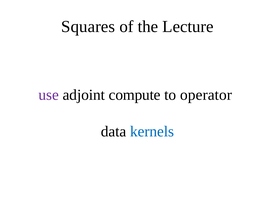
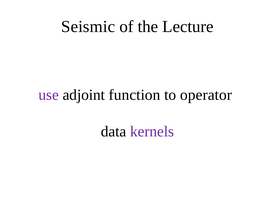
Squares: Squares -> Seismic
compute: compute -> function
kernels colour: blue -> purple
